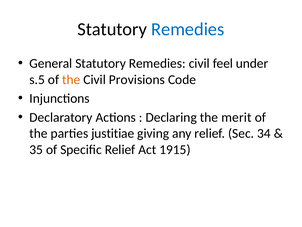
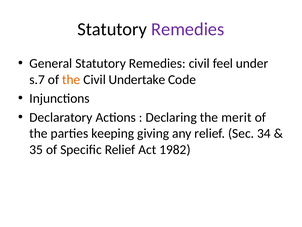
Remedies at (188, 29) colour: blue -> purple
s.5: s.5 -> s.7
Provisions: Provisions -> Undertake
justitiae: justitiae -> keeping
1915: 1915 -> 1982
